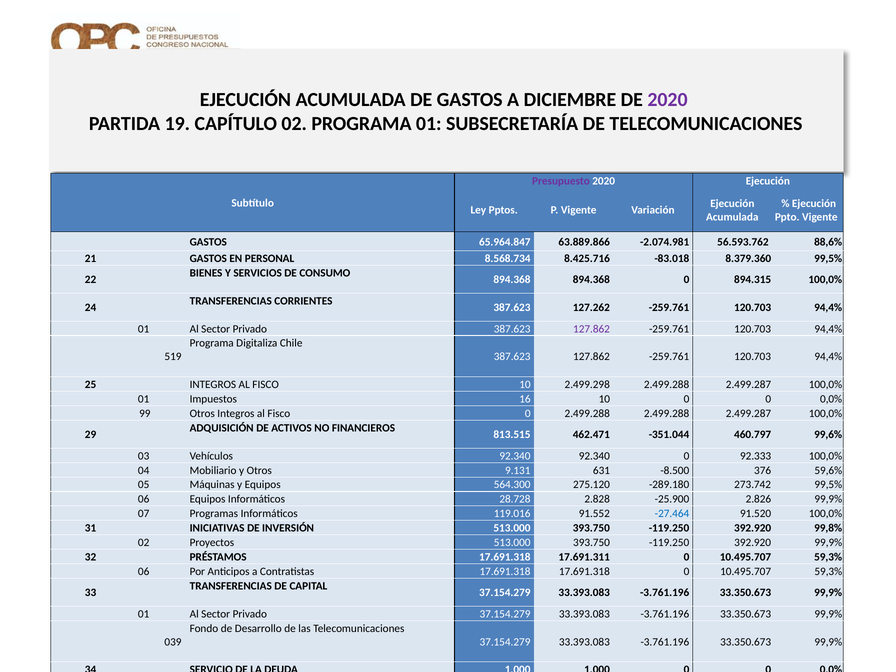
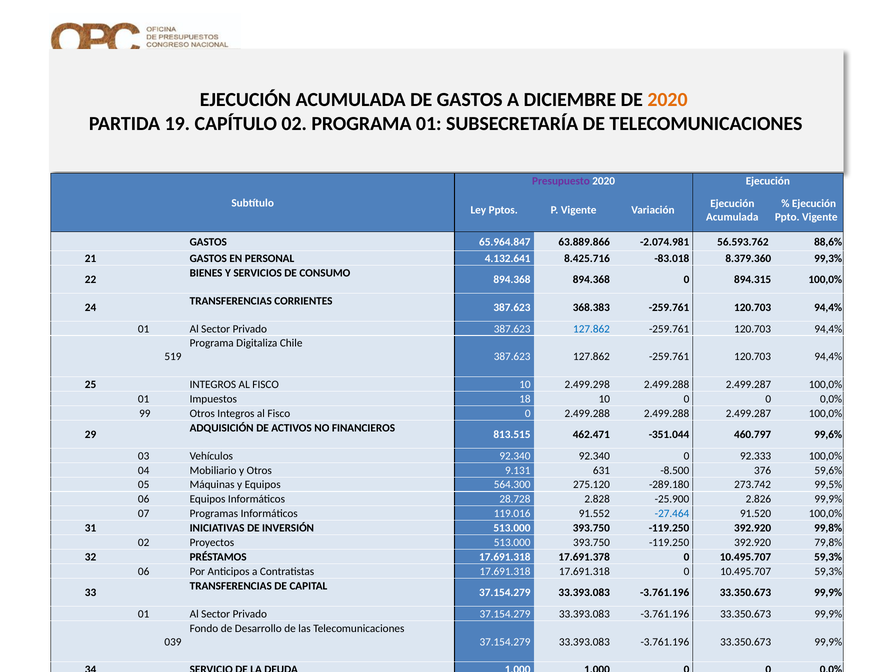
2020 at (667, 100) colour: purple -> orange
8.568.734: 8.568.734 -> 4.132.641
8.379.360 99,5%: 99,5% -> 99,3%
127.262: 127.262 -> 368.383
127.862 at (592, 329) colour: purple -> blue
16: 16 -> 18
392.920 99,9%: 99,9% -> 79,8%
17.691.311: 17.691.311 -> 17.691.378
